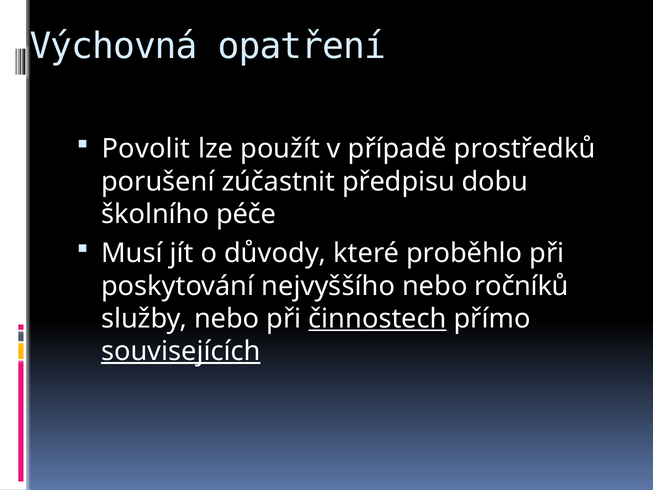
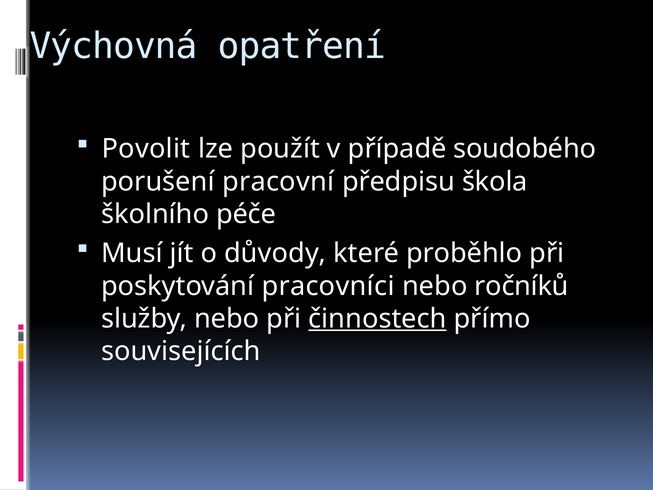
prostředků: prostředků -> soudobého
zúčastnit: zúčastnit -> pracovní
dobu: dobu -> škola
nejvyššího: nejvyššího -> pracovníci
souvisejících underline: present -> none
